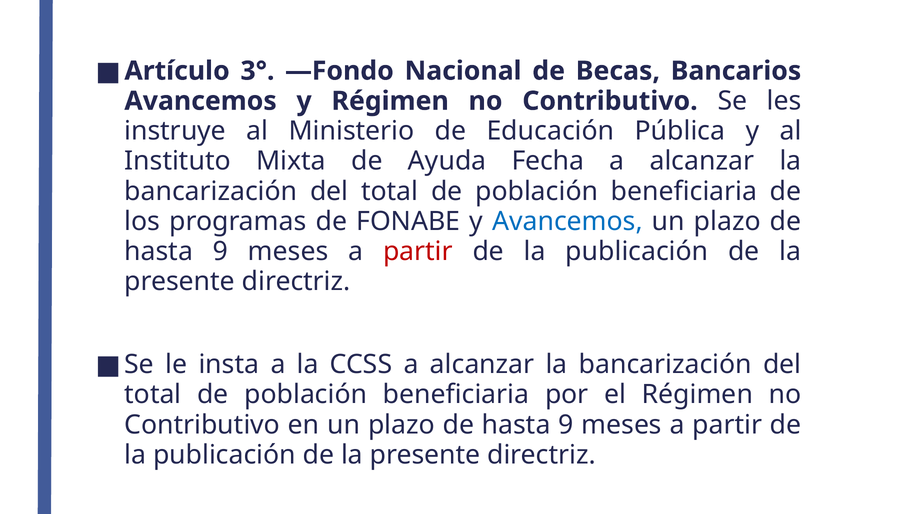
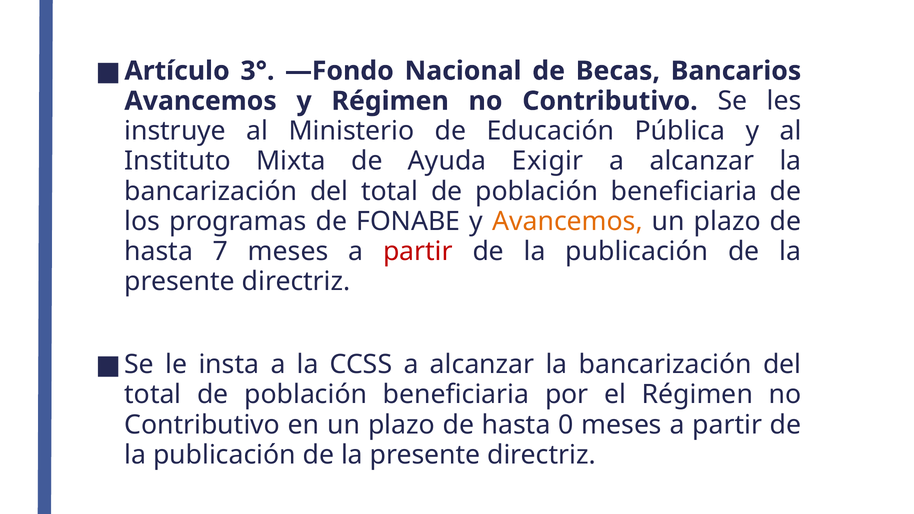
Fecha: Fecha -> Exigir
Avancemos at (567, 221) colour: blue -> orange
9 at (220, 251): 9 -> 7
9 at (566, 425): 9 -> 0
